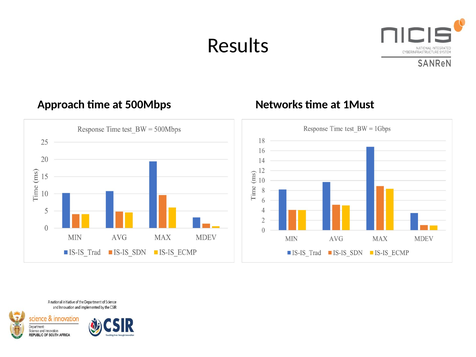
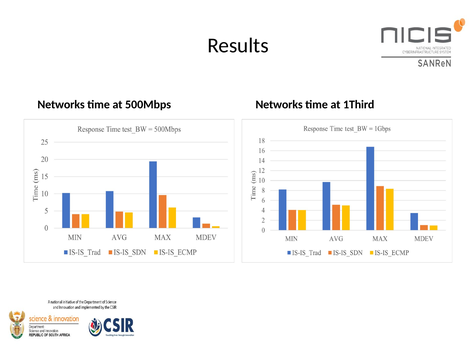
Approach at (61, 105): Approach -> Networks
1Must: 1Must -> 1Third
